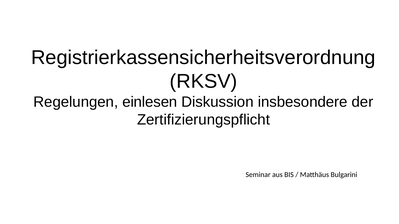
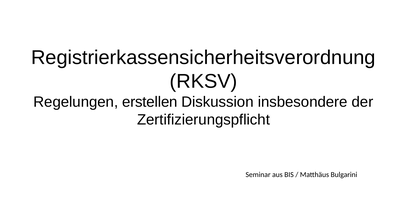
einlesen: einlesen -> erstellen
